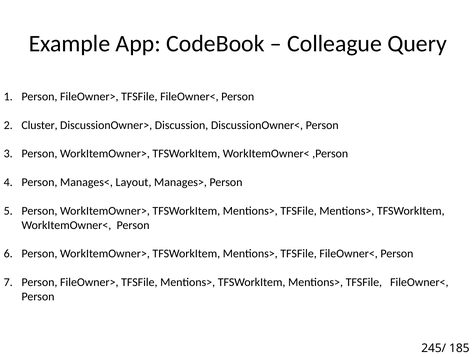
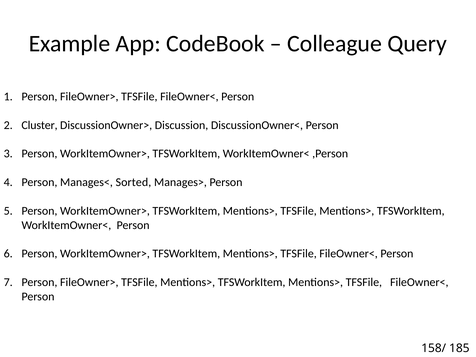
Layout: Layout -> Sorted
245/: 245/ -> 158/
